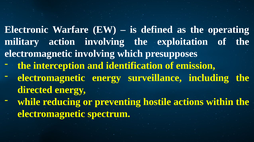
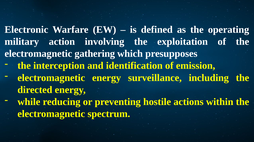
electromagnetic involving: involving -> gathering
